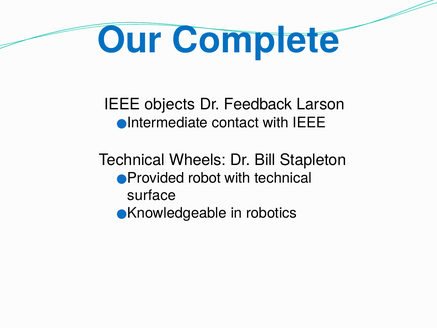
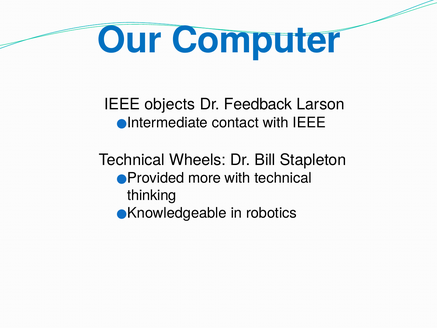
Complete: Complete -> Computer
robot: robot -> more
surface: surface -> thinking
